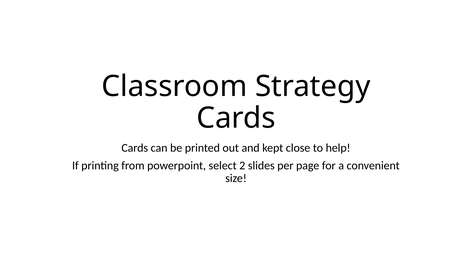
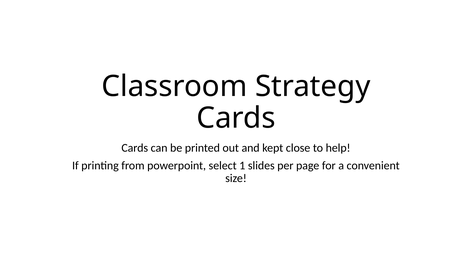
2: 2 -> 1
